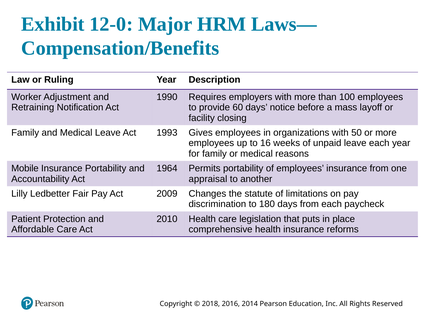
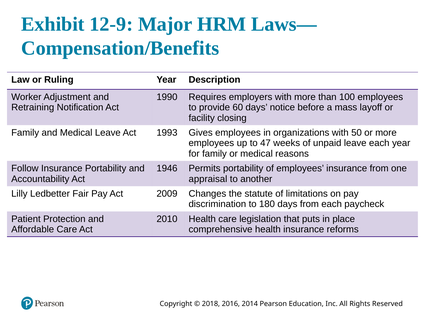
12-0: 12-0 -> 12-9
16: 16 -> 47
Mobile: Mobile -> Follow
1964: 1964 -> 1946
